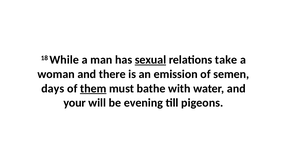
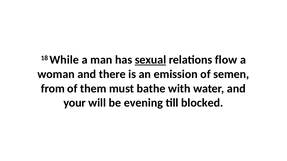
take: take -> flow
days: days -> from
them underline: present -> none
pigeons: pigeons -> blocked
